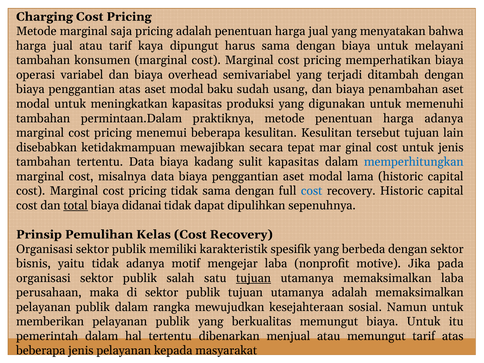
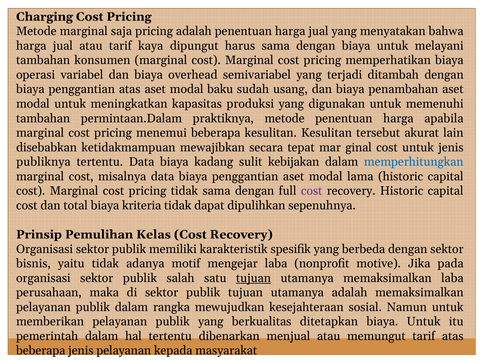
harga adanya: adanya -> apabila
tersebut tujuan: tujuan -> akurat
tambahan at (43, 162): tambahan -> publiknya
sulit kapasitas: kapasitas -> kebijakan
cost at (312, 191) colour: blue -> purple
total underline: present -> none
didanai: didanai -> kriteria
berkualitas memungut: memungut -> ditetapkan
